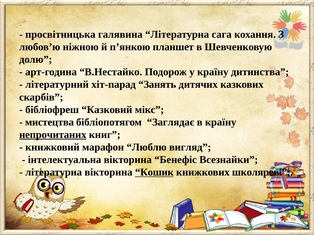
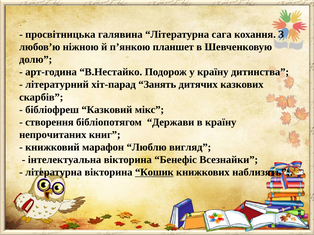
мистецтва: мистецтва -> створення
Заглядає: Заглядає -> Держави
непрочитаних underline: present -> none
школяреві: школяреві -> наблизять
